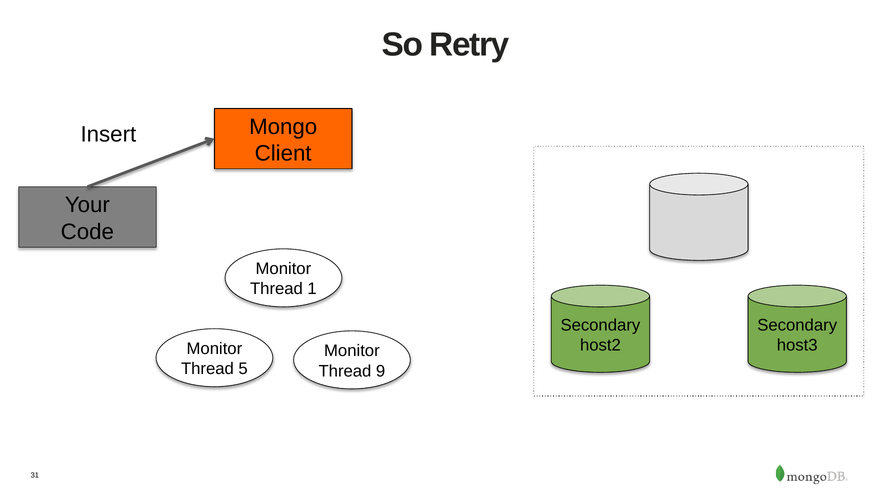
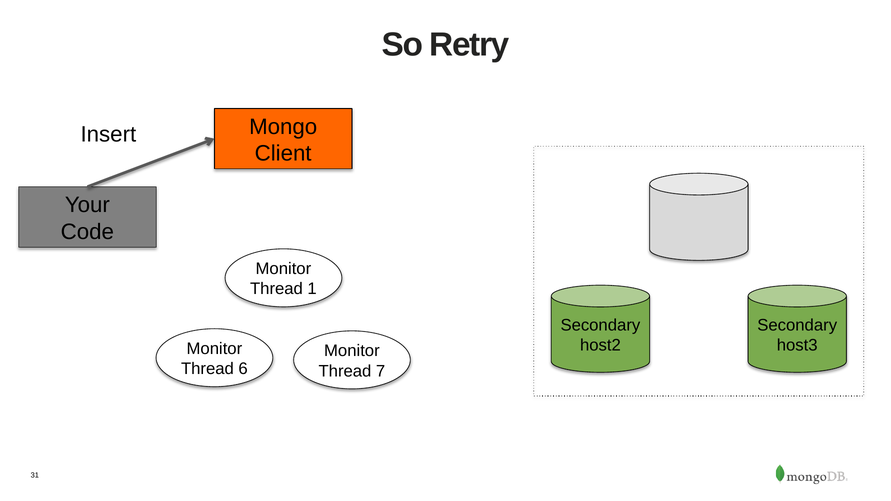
5: 5 -> 6
9: 9 -> 7
